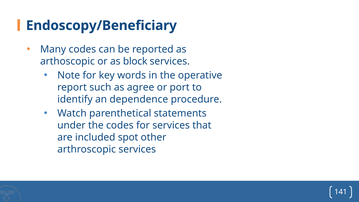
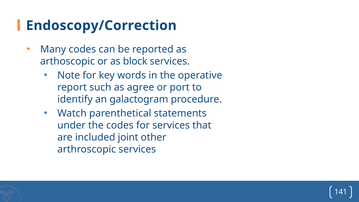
Endoscopy/Beneficiary: Endoscopy/Beneficiary -> Endoscopy/Correction
dependence: dependence -> galactogram
spot: spot -> joint
